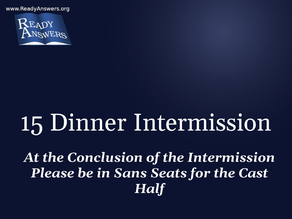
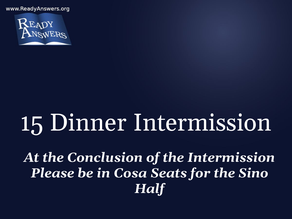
Sans: Sans -> Cosa
Cast: Cast -> Sino
